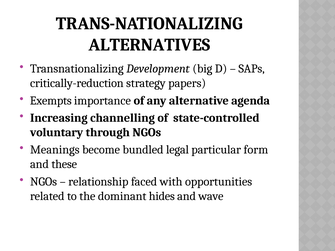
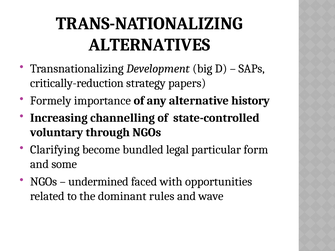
Exempts: Exempts -> Formely
agenda: agenda -> history
Meanings: Meanings -> Clarifying
these: these -> some
relationship: relationship -> undermined
hides: hides -> rules
